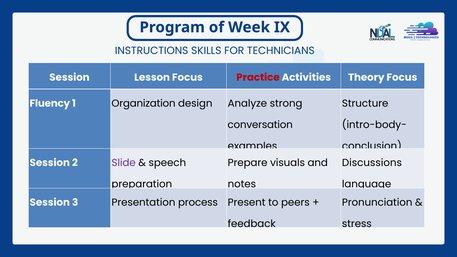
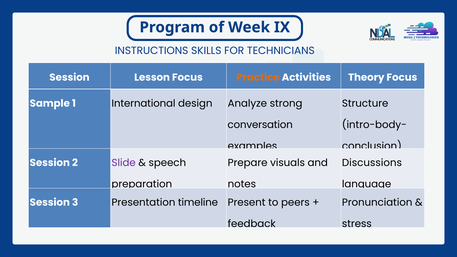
Practice colour: red -> orange
Fluency: Fluency -> Sample
Organization: Organization -> International
process: process -> timeline
